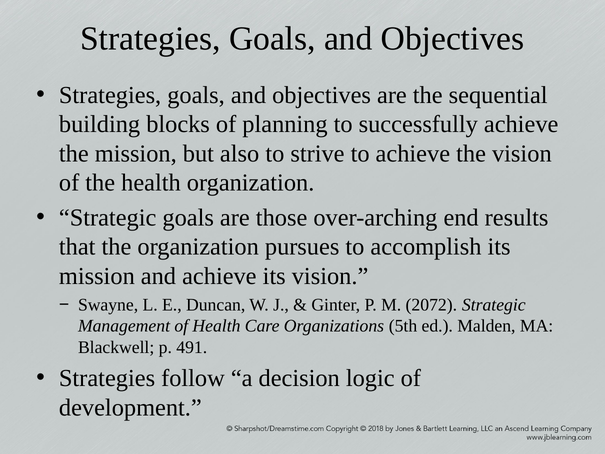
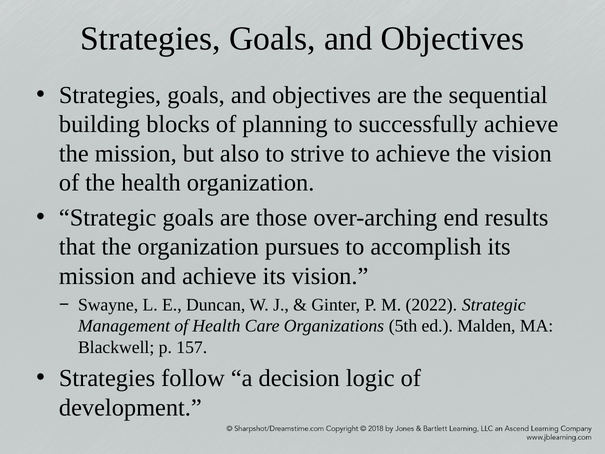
2072: 2072 -> 2022
491: 491 -> 157
